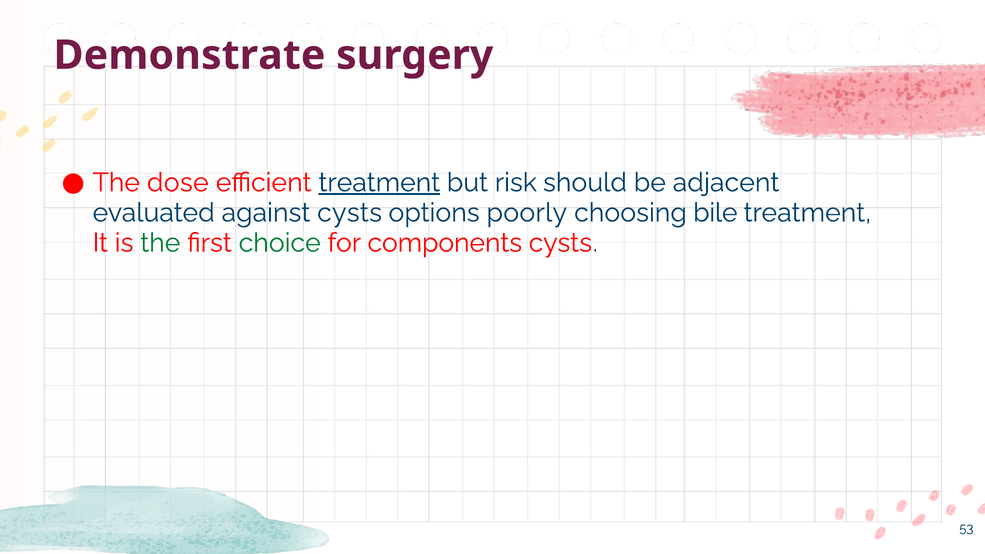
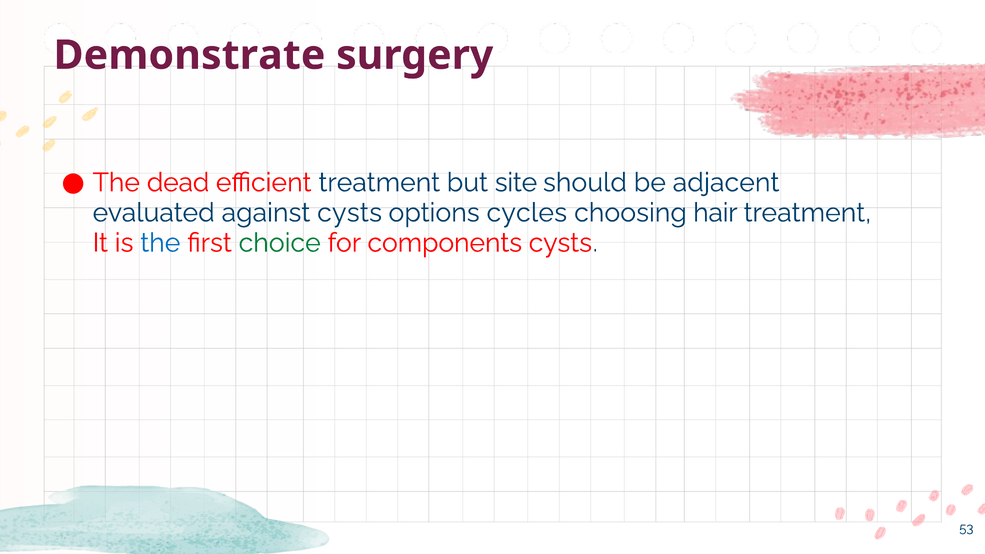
dose: dose -> dead
treatment at (379, 183) underline: present -> none
risk: risk -> site
poorly: poorly -> cycles
bile: bile -> hair
the at (160, 243) colour: green -> blue
